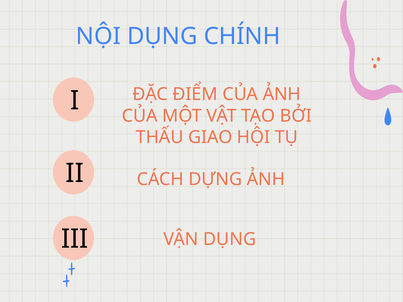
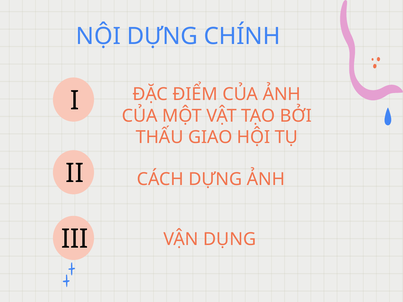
NỘI DỤNG: DỤNG -> DỰNG
